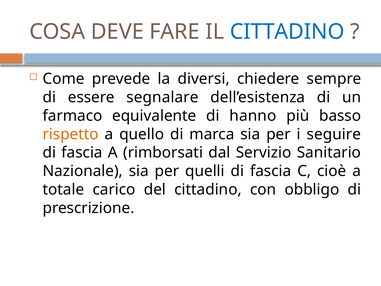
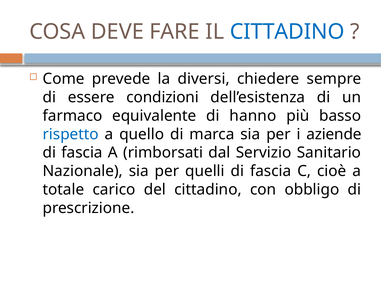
segnalare: segnalare -> condizioni
rispetto colour: orange -> blue
seguire: seguire -> aziende
